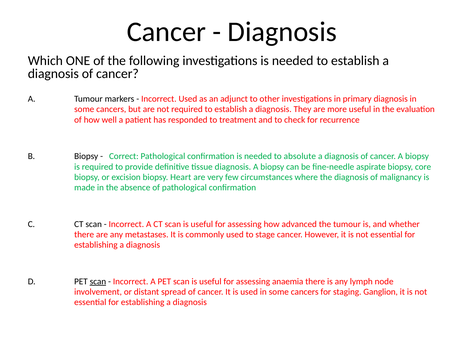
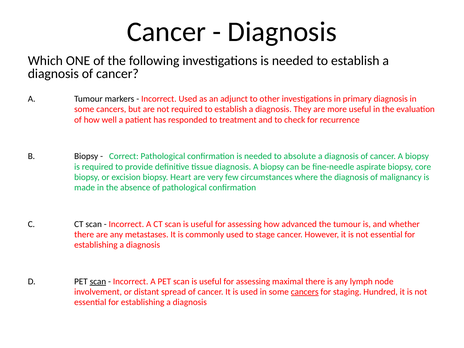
anaemia: anaemia -> maximal
cancers at (305, 292) underline: none -> present
Ganglion: Ganglion -> Hundred
